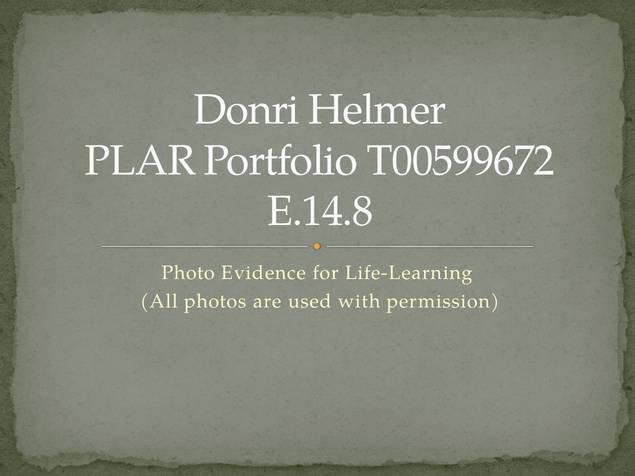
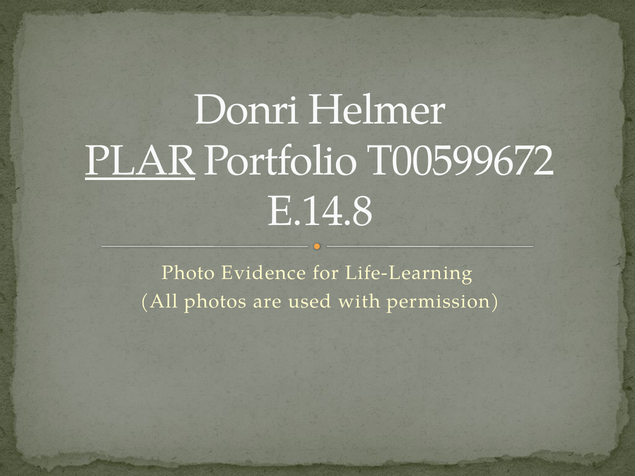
PLAR underline: none -> present
